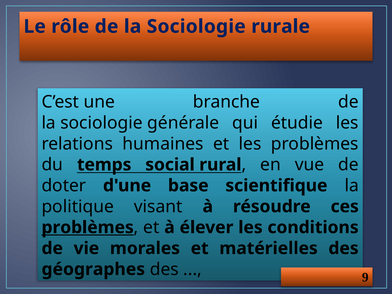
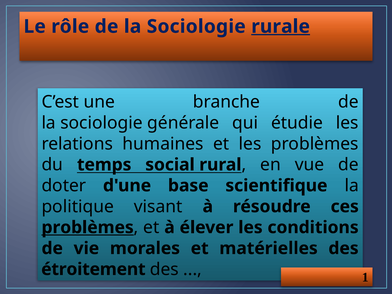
rurale underline: none -> present
géographes: géographes -> étroitement
9: 9 -> 1
